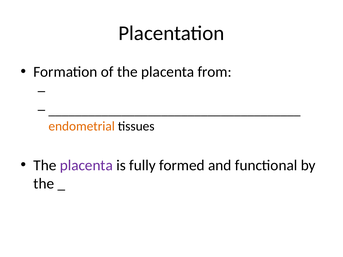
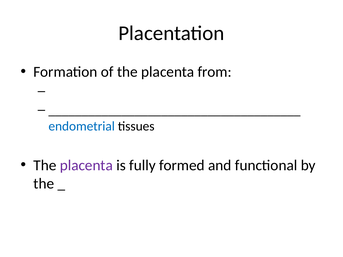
endometrial colour: orange -> blue
